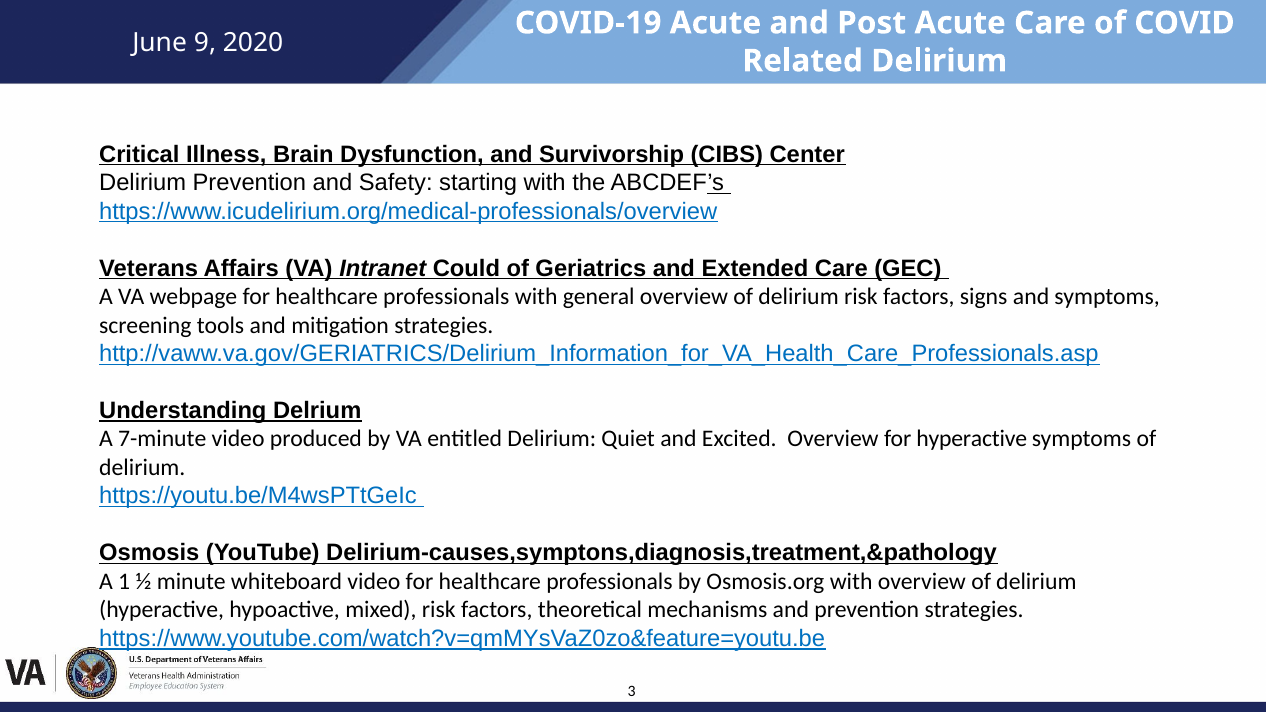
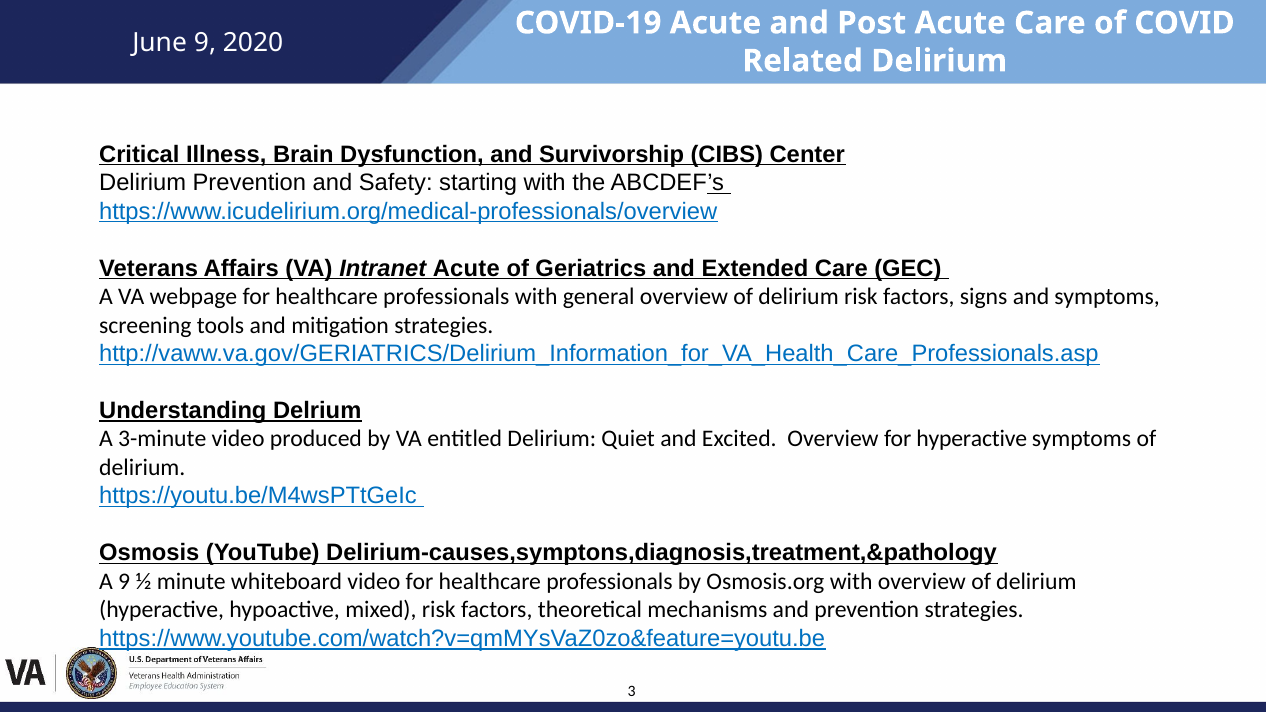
Intranet Could: Could -> Acute
7-minute: 7-minute -> 3-minute
A 1: 1 -> 9
